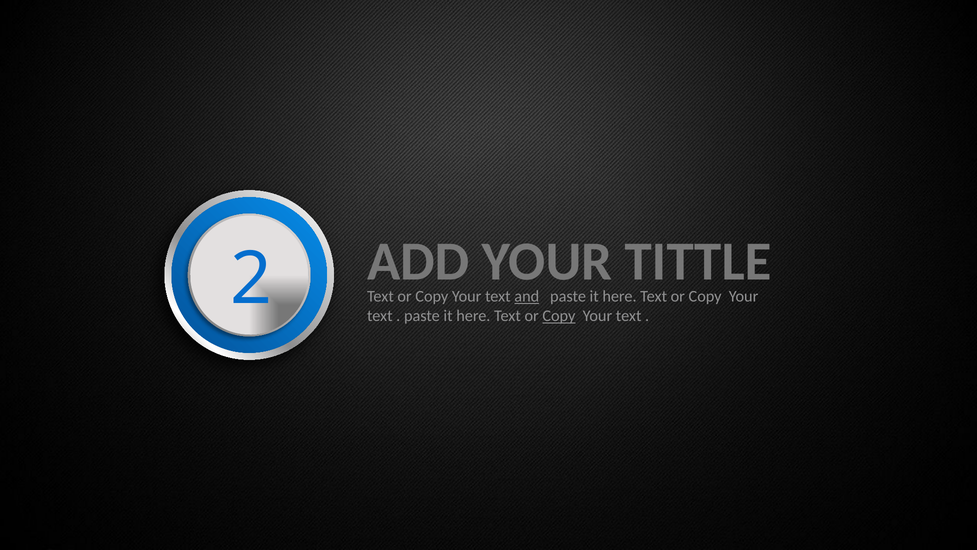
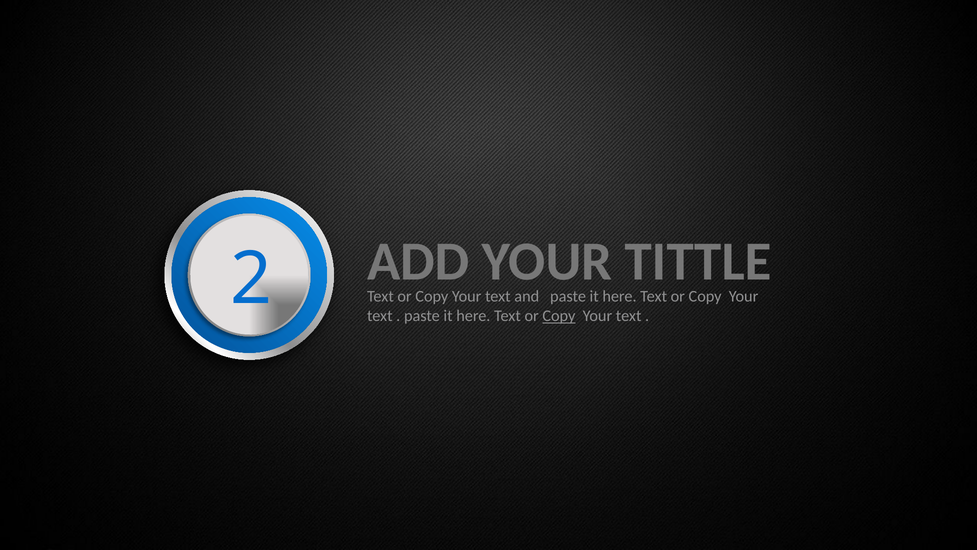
and underline: present -> none
